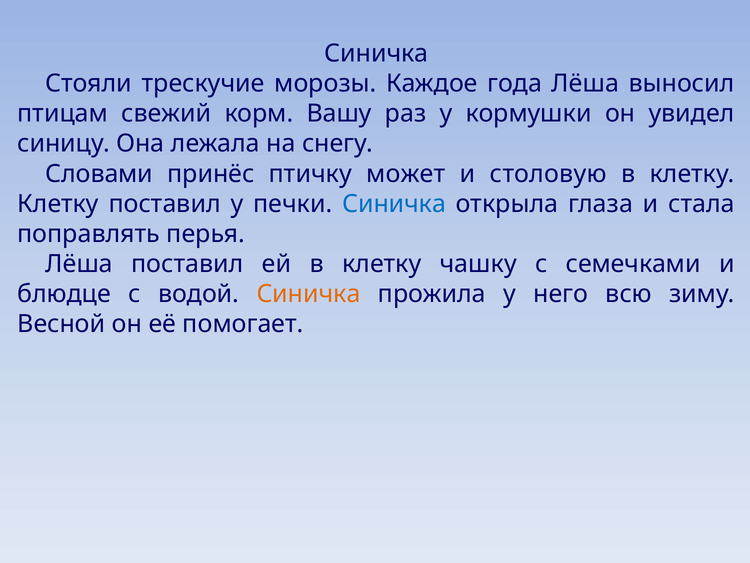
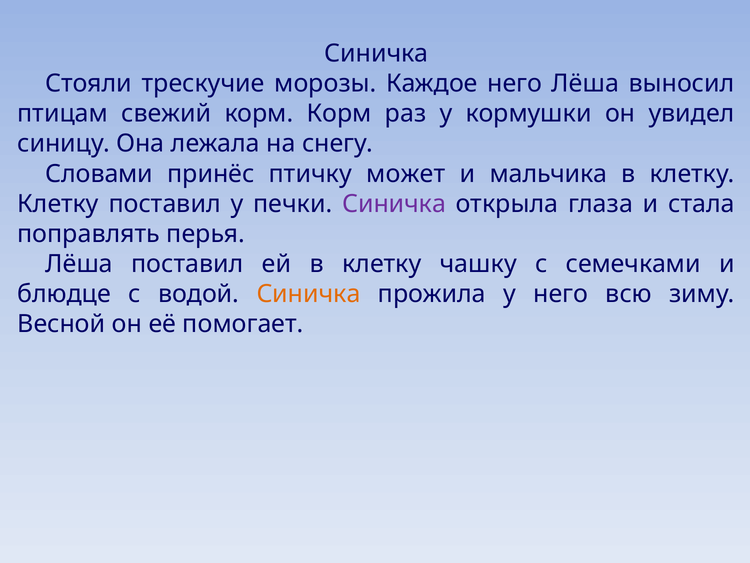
Каждое года: года -> него
корм Вашу: Вашу -> Корм
столовую: столовую -> мальчика
Синичка at (394, 204) colour: blue -> purple
